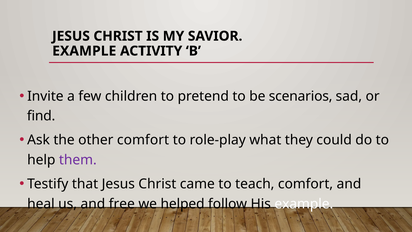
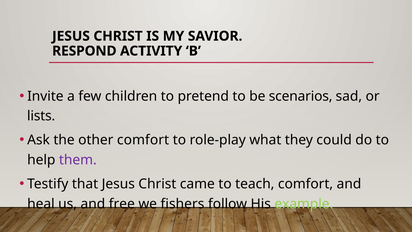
EXAMPLE at (84, 51): EXAMPLE -> RESPOND
find: find -> lists
helped: helped -> fishers
example at (304, 204) colour: white -> light green
